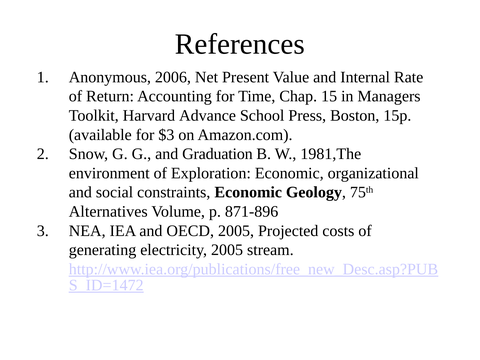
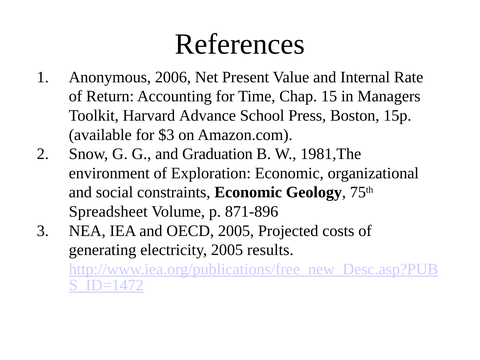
Alternatives: Alternatives -> Spreadsheet
stream: stream -> results
